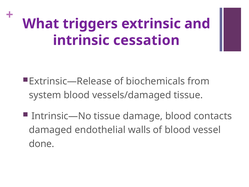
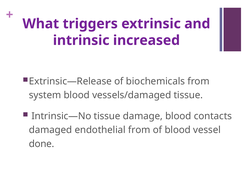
cessation: cessation -> increased
endothelial walls: walls -> from
